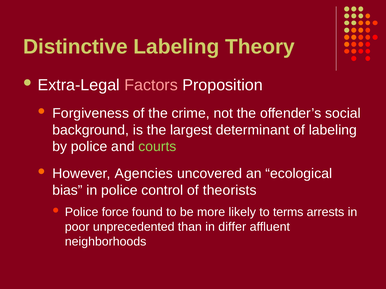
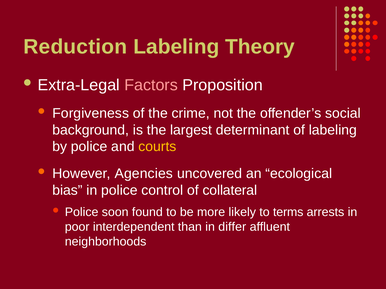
Distinctive: Distinctive -> Reduction
courts colour: light green -> yellow
theorists: theorists -> collateral
force: force -> soon
unprecedented: unprecedented -> interdependent
